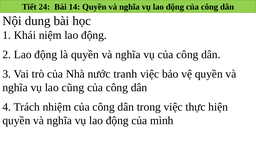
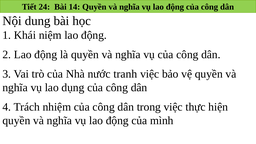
cũng: cũng -> dụng
